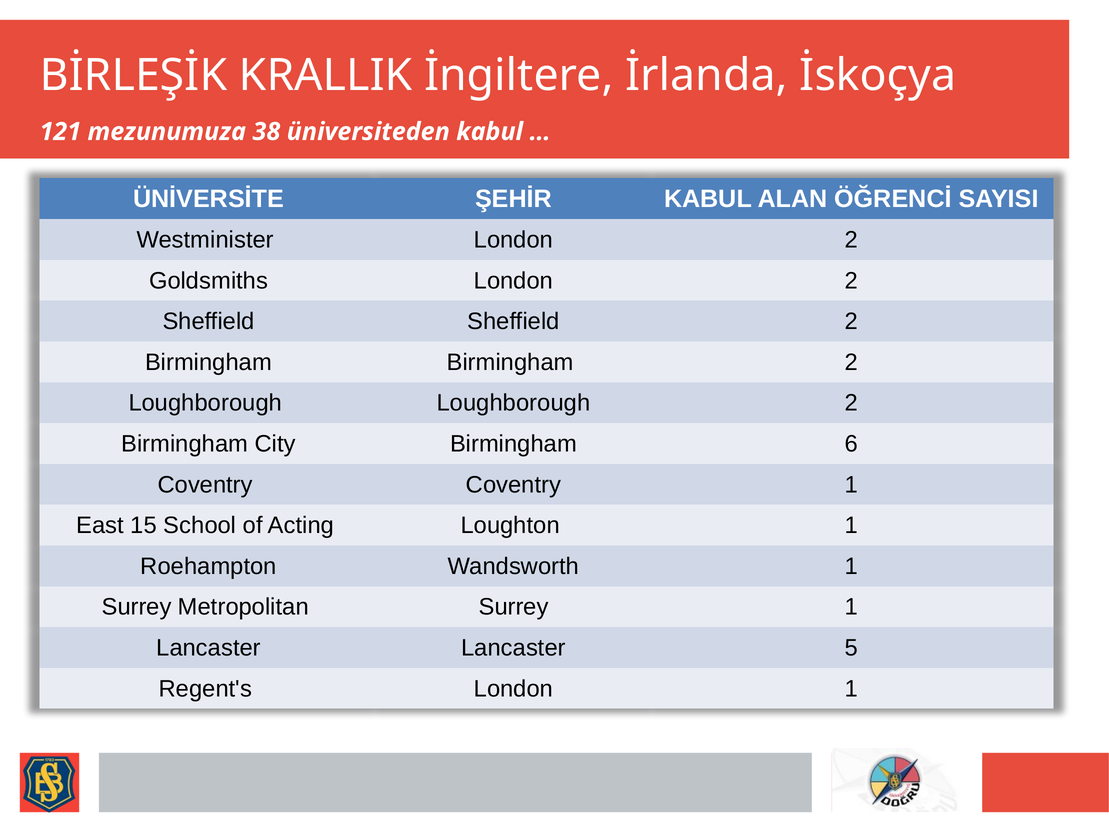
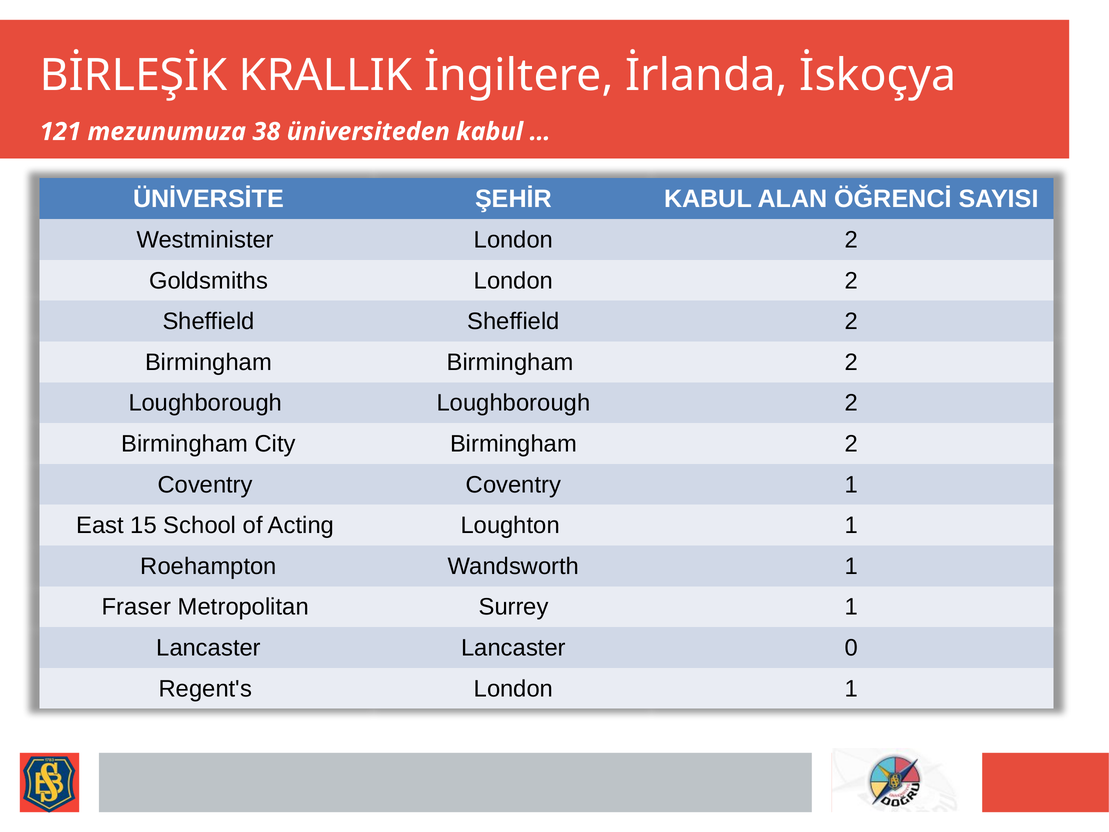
City Birmingham 6: 6 -> 2
Surrey at (137, 607): Surrey -> Fraser
5: 5 -> 0
